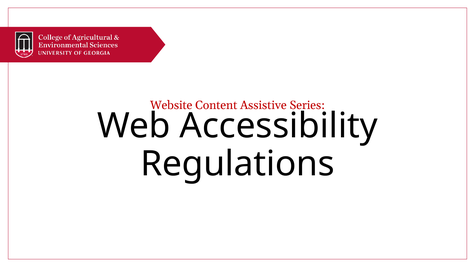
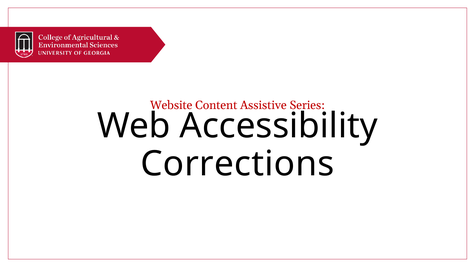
Regulations: Regulations -> Corrections
